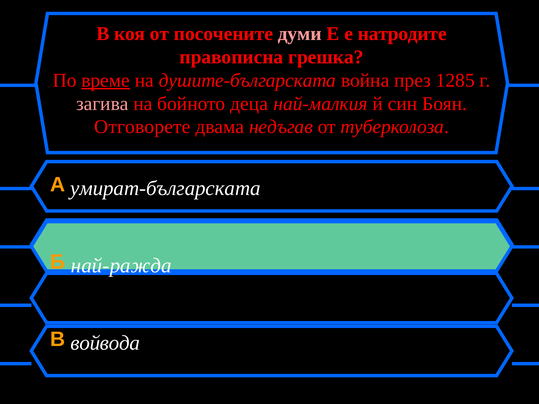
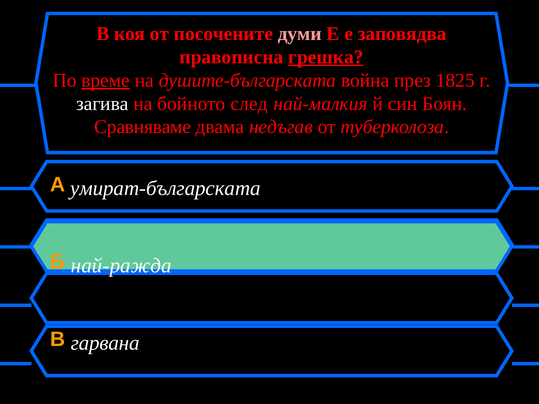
натродите: натродите -> заповядва
грешка underline: none -> present
1285: 1285 -> 1825
загива colour: pink -> white
деца: деца -> след
Отговорете: Отговорете -> Сравняваме
войвода: войвода -> гарвана
